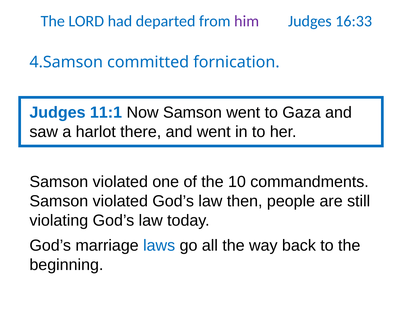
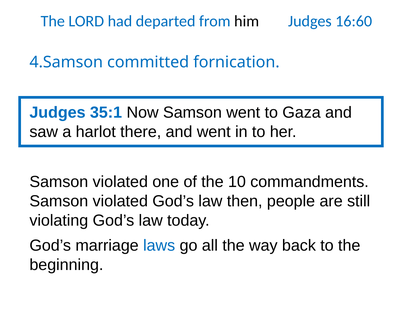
him colour: purple -> black
16:33: 16:33 -> 16:60
11:1: 11:1 -> 35:1
